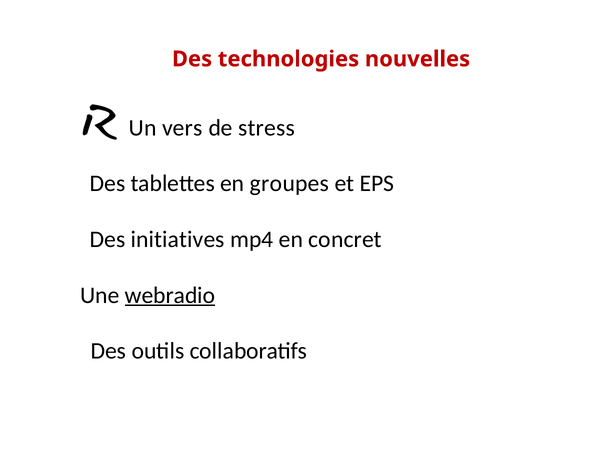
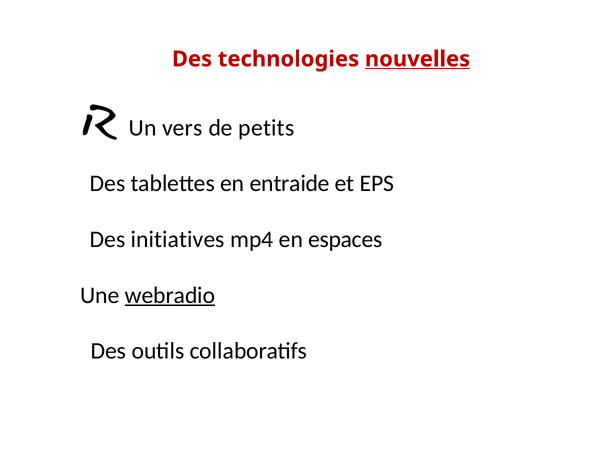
nouvelles underline: none -> present
stress: stress -> petits
groupes: groupes -> entraide
concret: concret -> espaces
